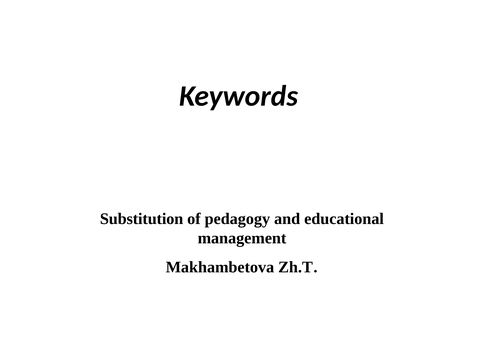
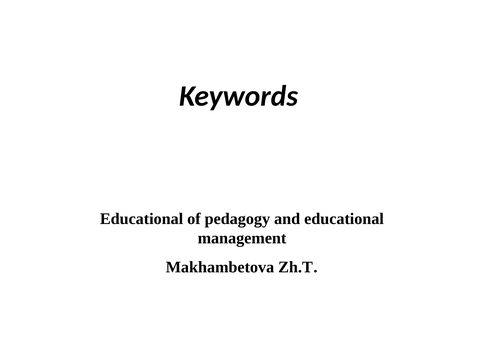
Substitution at (142, 219): Substitution -> Educational
